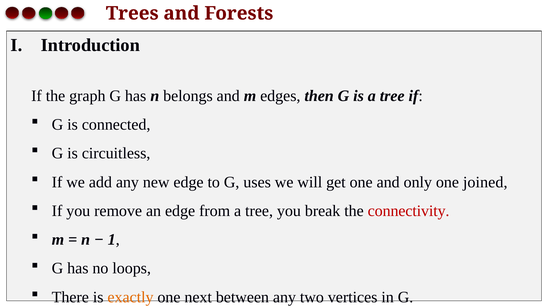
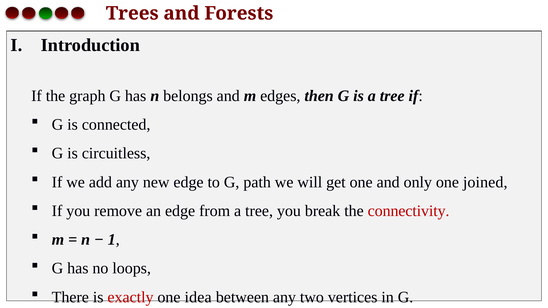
uses: uses -> path
exactly colour: orange -> red
next: next -> idea
